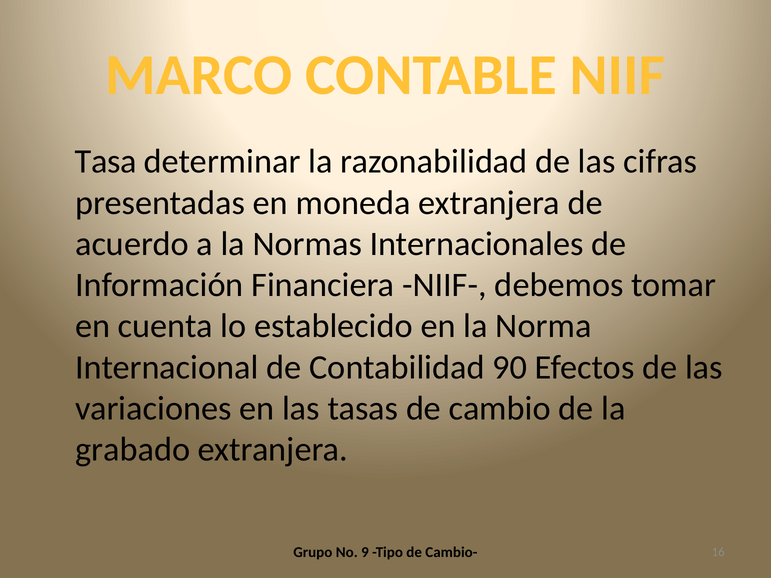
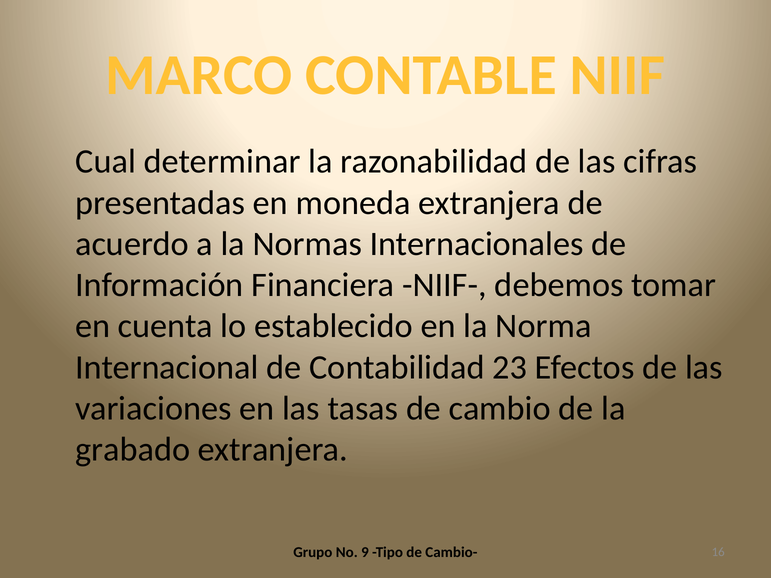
Tasa: Tasa -> Cual
90: 90 -> 23
